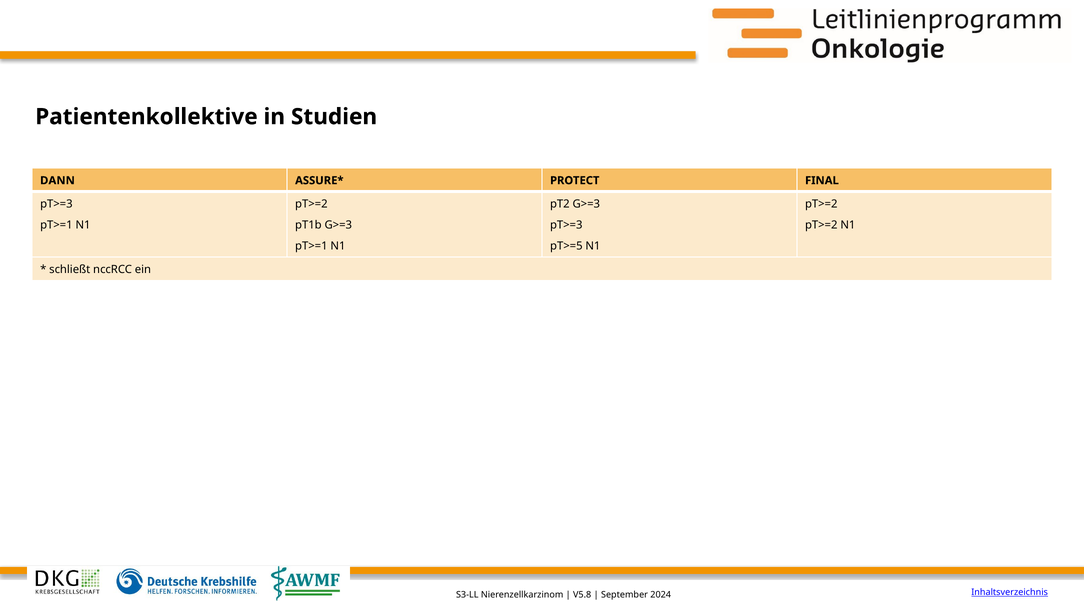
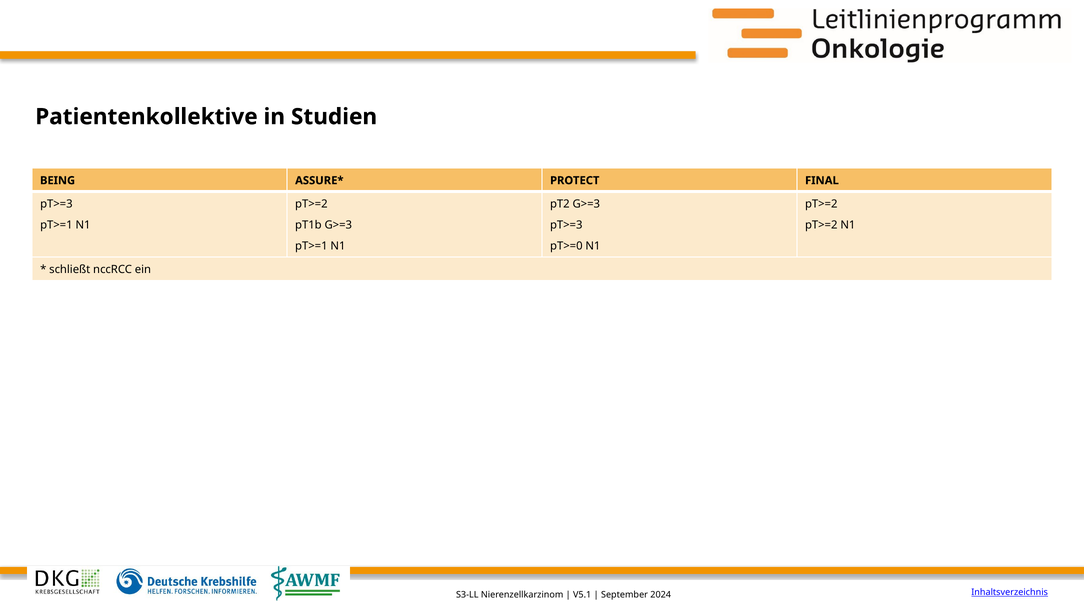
DANN: DANN -> BEING
pT>=5: pT>=5 -> pT>=0
V5.8: V5.8 -> V5.1
